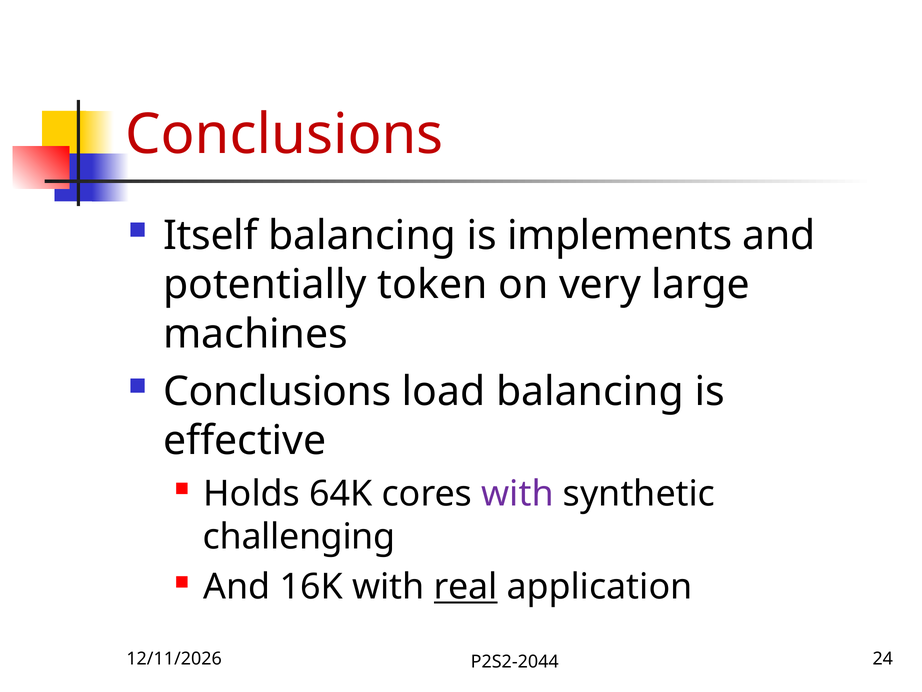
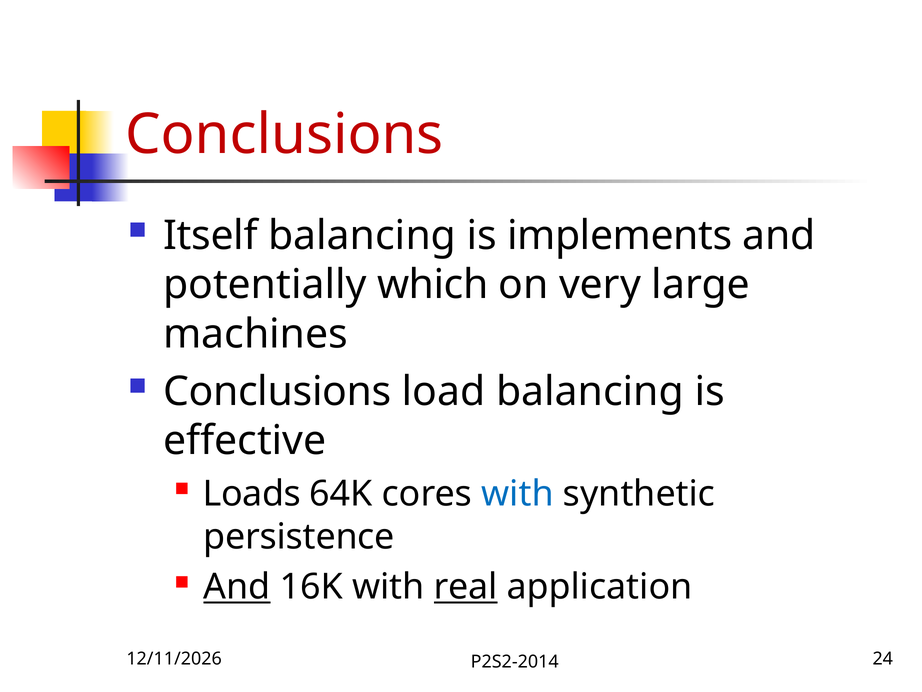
token: token -> which
Holds: Holds -> Loads
with at (517, 493) colour: purple -> blue
challenging: challenging -> persistence
And at (237, 587) underline: none -> present
P2S2-2044: P2S2-2044 -> P2S2-2014
